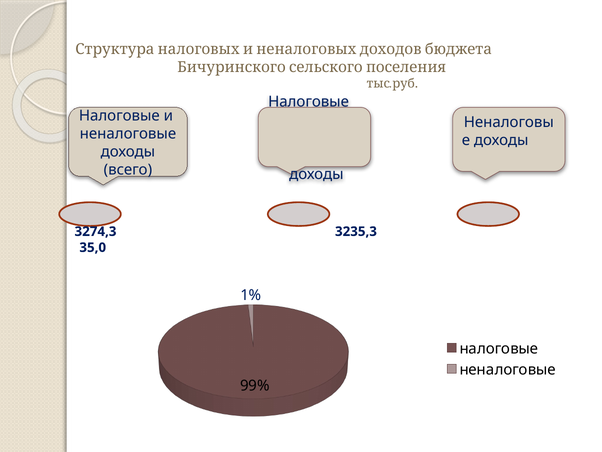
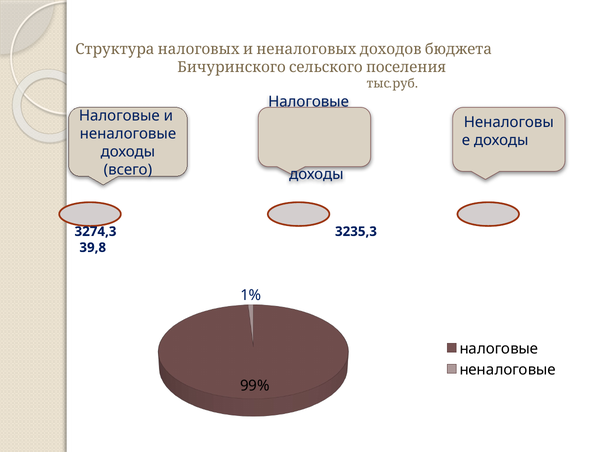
35,0: 35,0 -> 39,8
